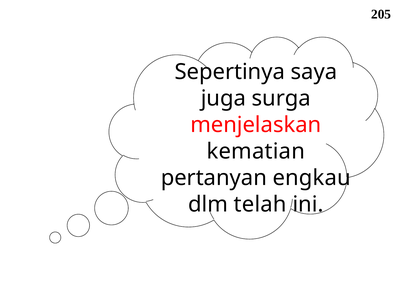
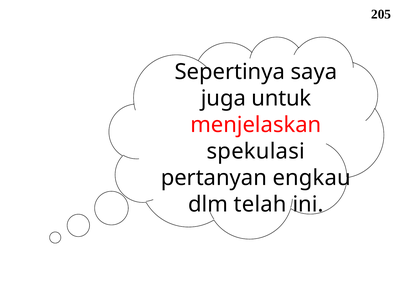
surga: surga -> untuk
kematian: kematian -> spekulasi
